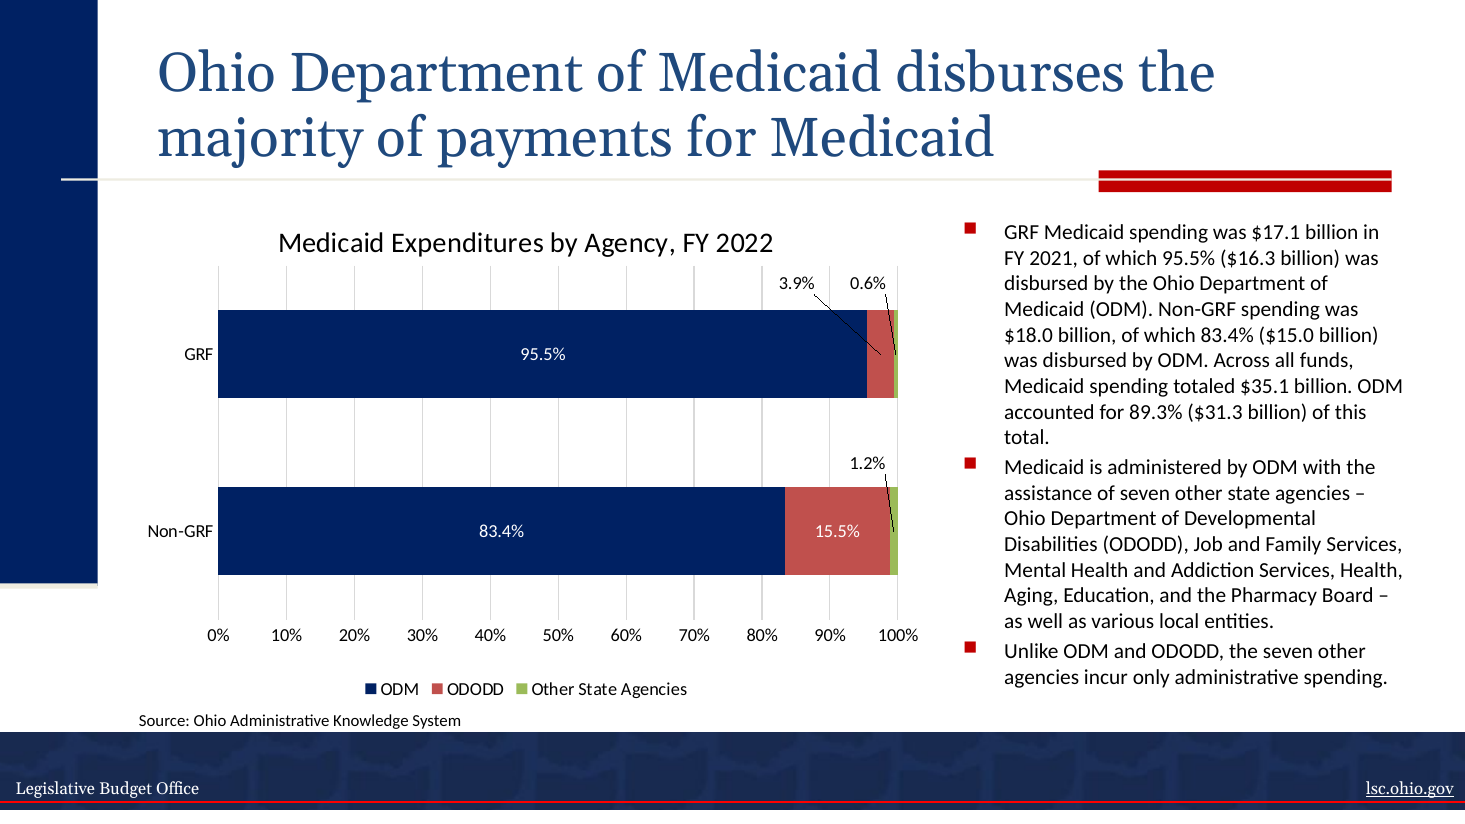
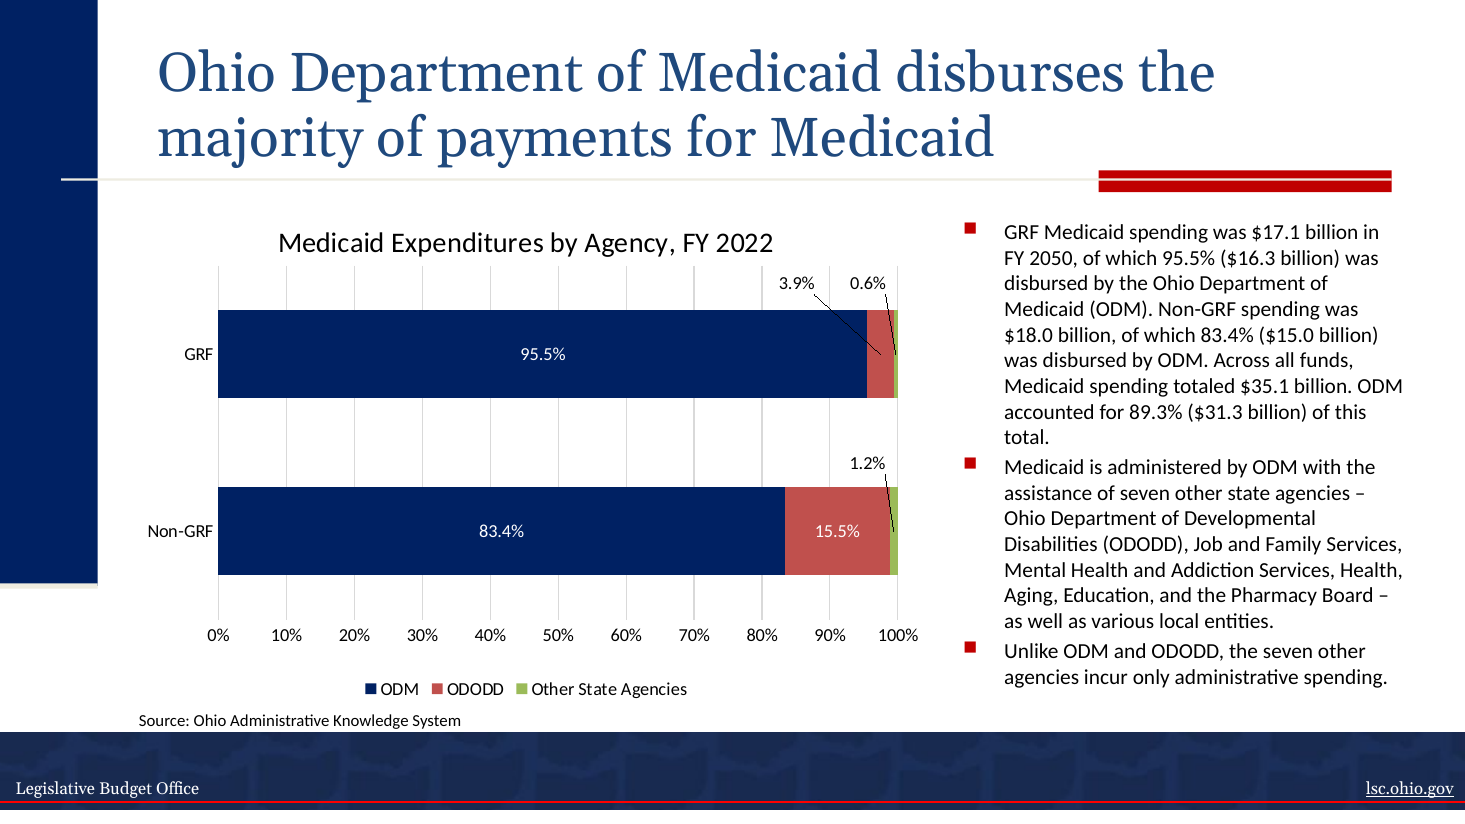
2021: 2021 -> 2050
